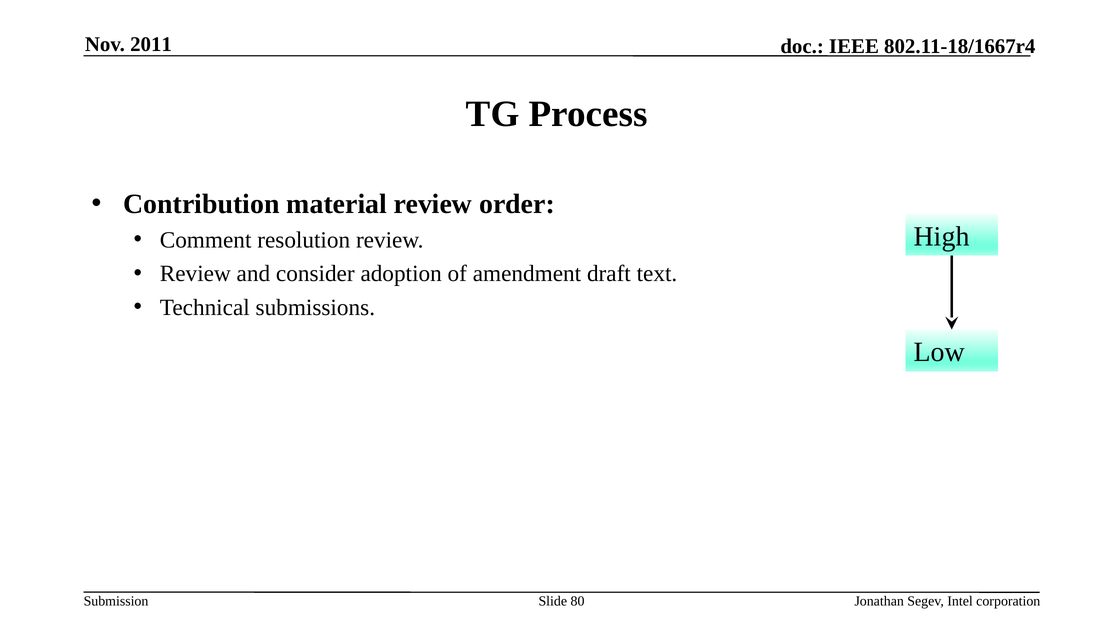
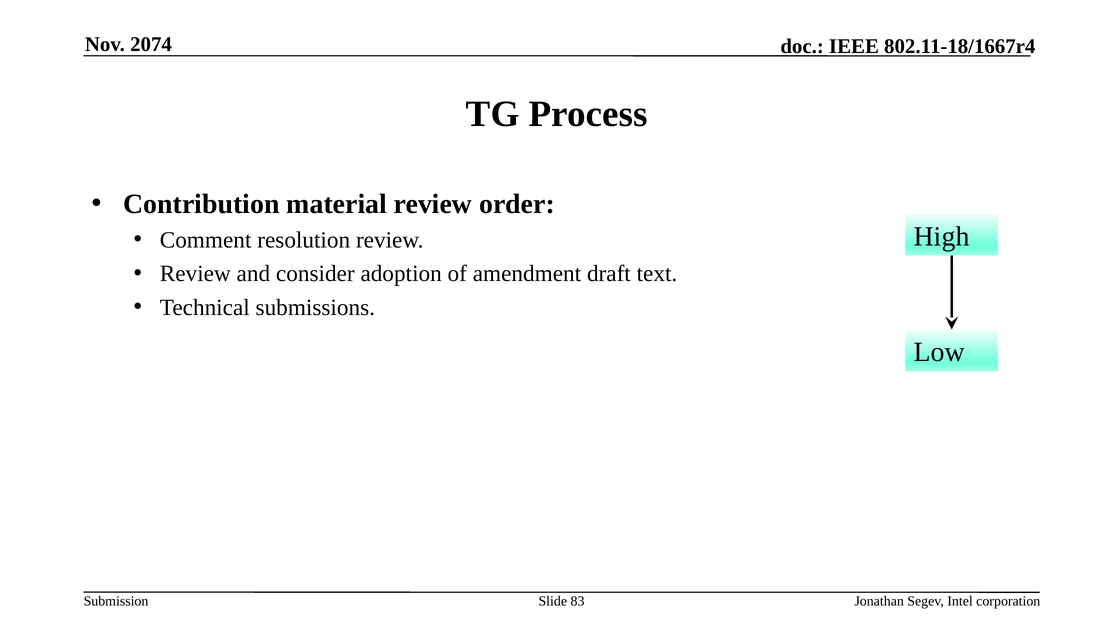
2011: 2011 -> 2074
80: 80 -> 83
